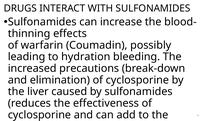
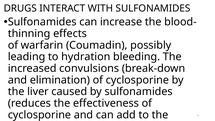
precautions: precautions -> convulsions
